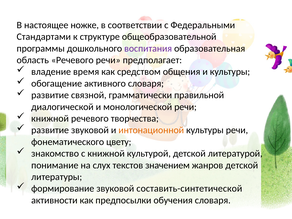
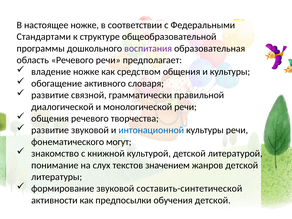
владение время: время -> ножке
книжной at (50, 118): книжной -> общения
интонационной colour: orange -> blue
цвету: цвету -> могут
обучения словаря: словаря -> детской
